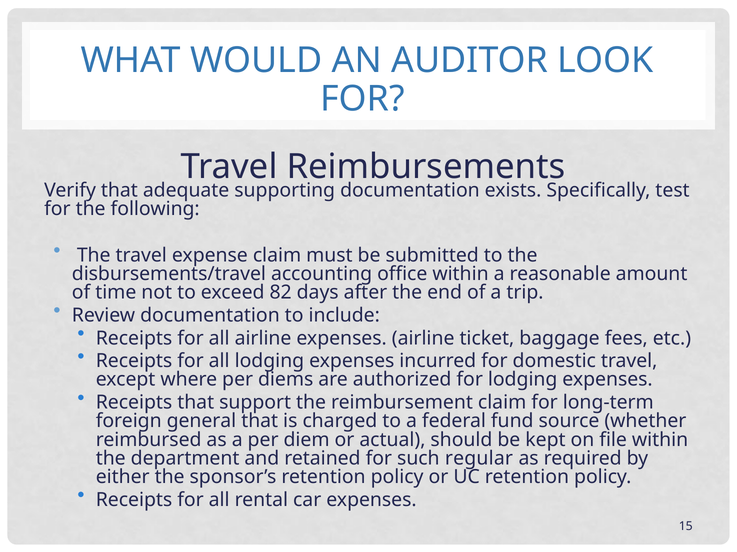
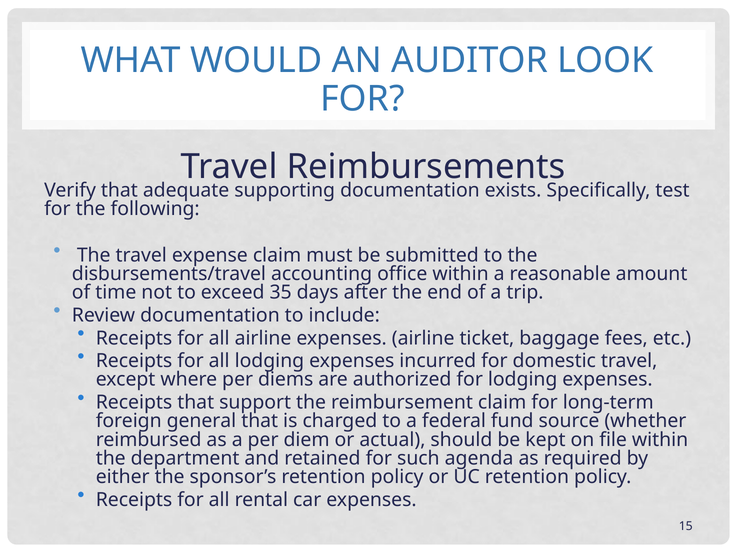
82: 82 -> 35
regular: regular -> agenda
